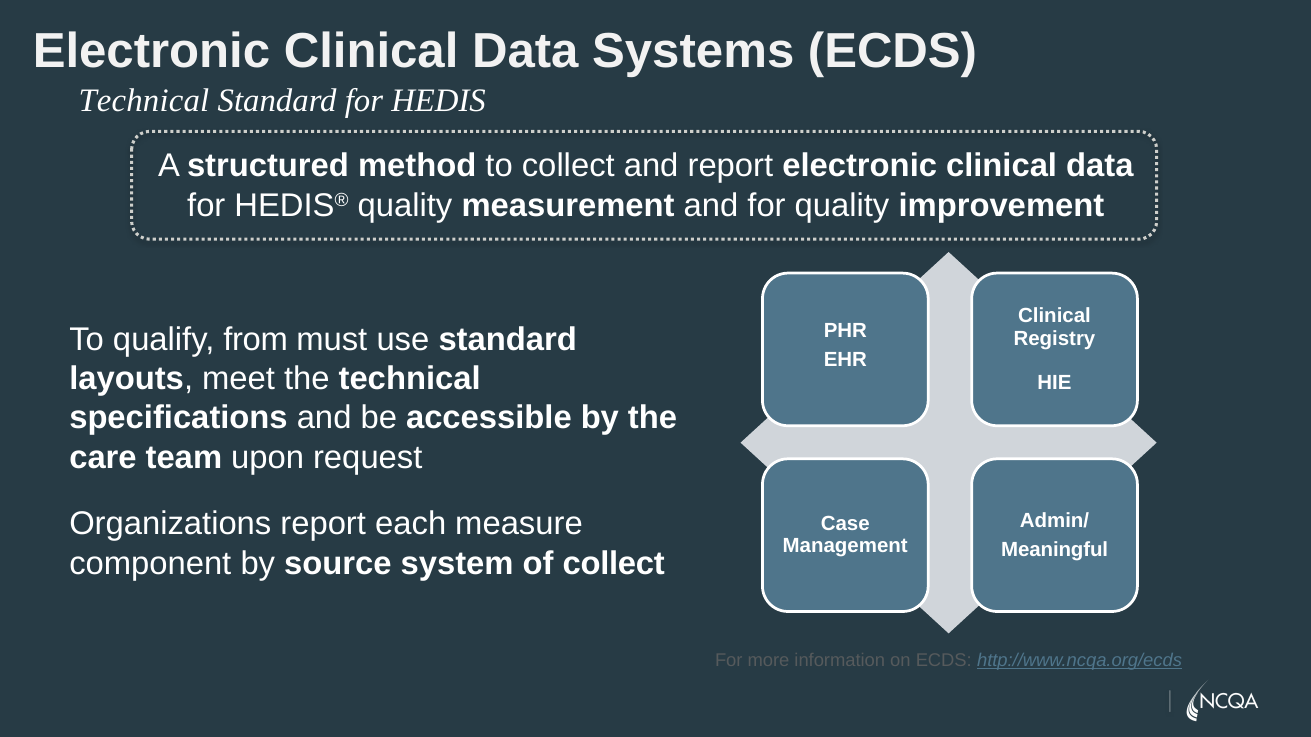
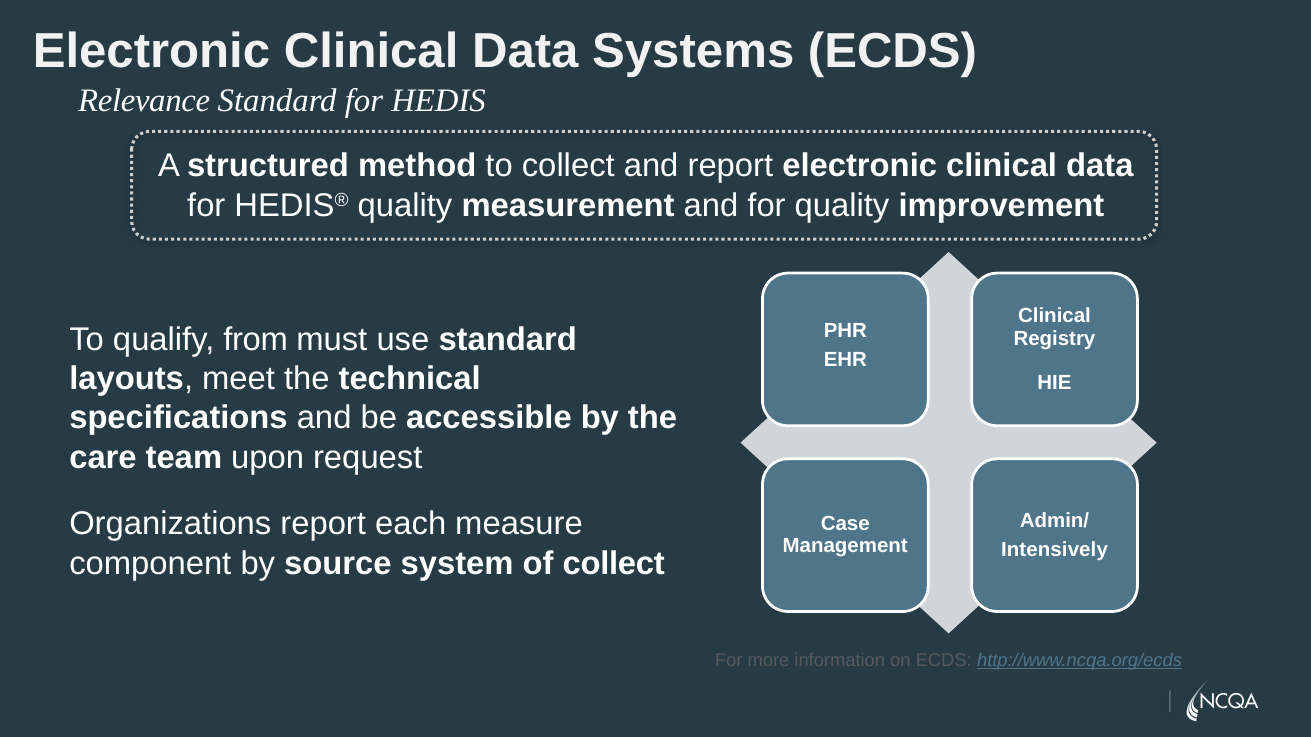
Technical at (144, 101): Technical -> Relevance
Meaningful: Meaningful -> Intensively
